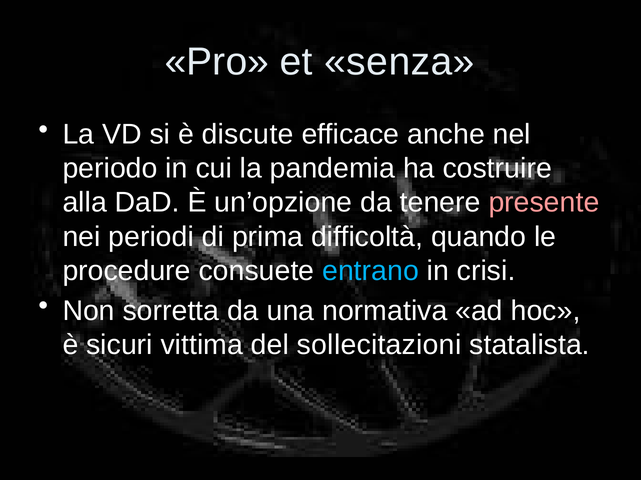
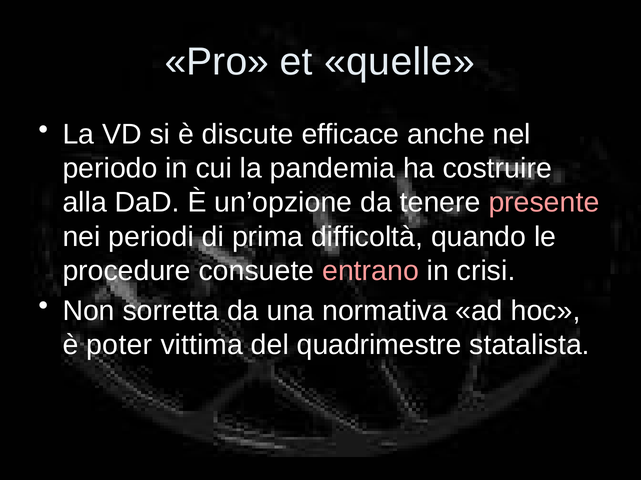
senza: senza -> quelle
entrano colour: light blue -> pink
sicuri: sicuri -> poter
sollecitazioni: sollecitazioni -> quadrimestre
